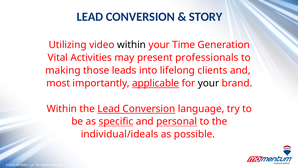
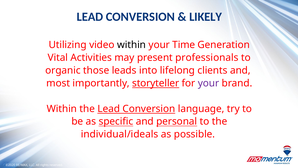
STORY: STORY -> LIKELY
making: making -> organic
applicable: applicable -> storyteller
your at (208, 83) colour: black -> purple
